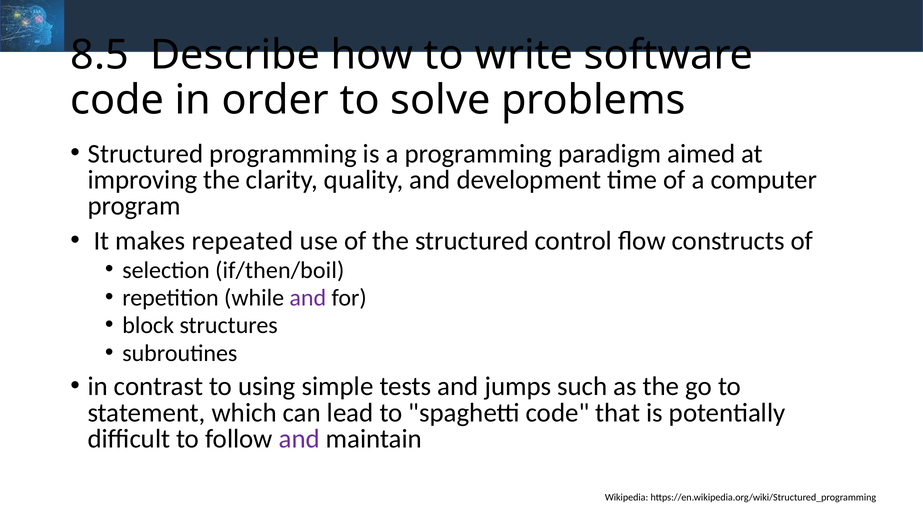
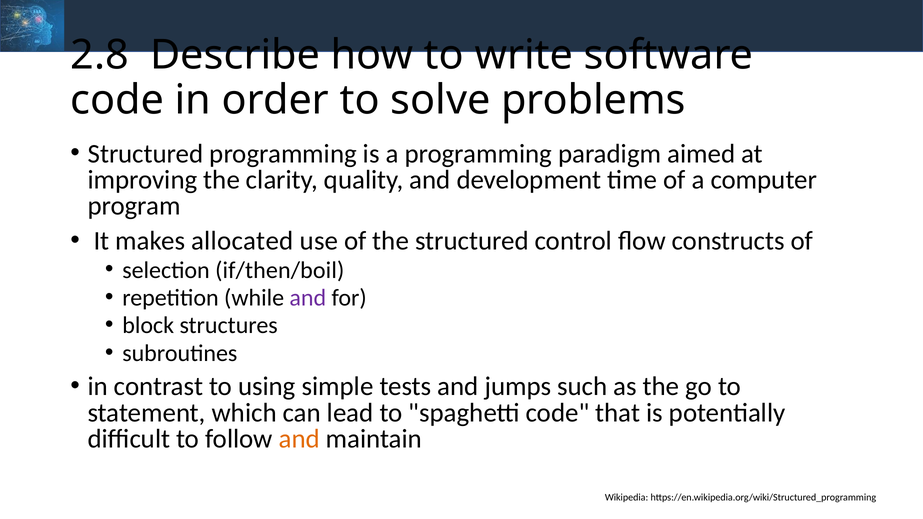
8.5: 8.5 -> 2.8
repeated: repeated -> allocated
and at (299, 439) colour: purple -> orange
